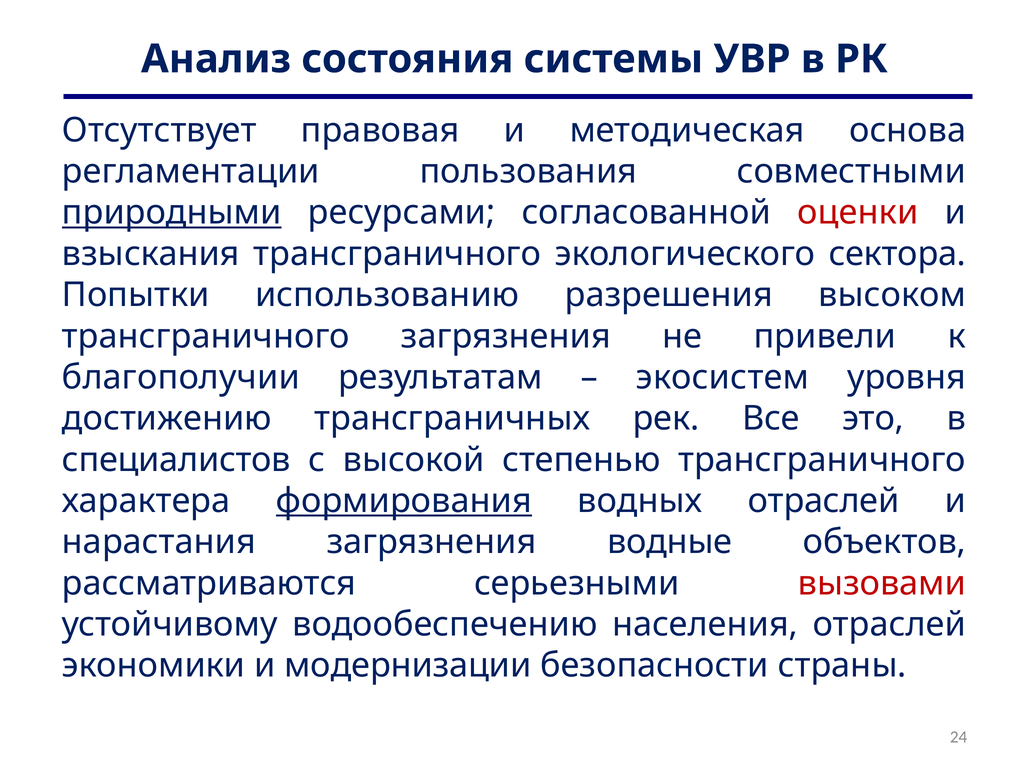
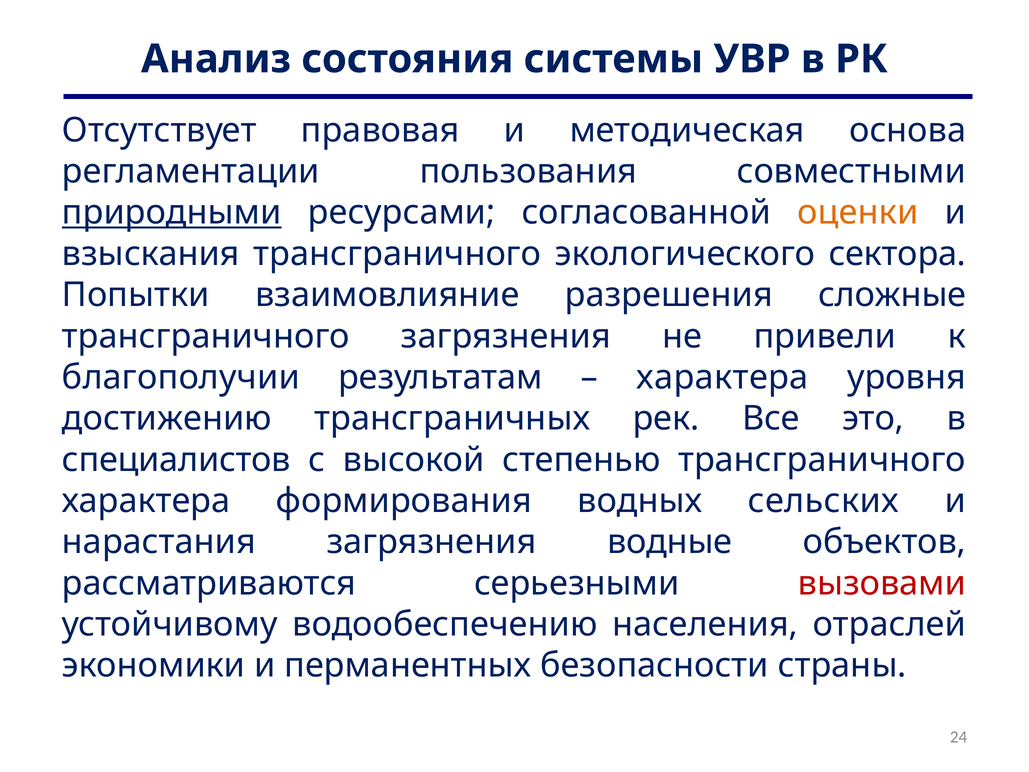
оценки colour: red -> orange
использованию: использованию -> взаимовлияние
высоком: высоком -> сложные
экосистем at (722, 377): экосистем -> характера
формирования underline: present -> none
водных отраслей: отраслей -> сельских
модернизации: модернизации -> перманентных
